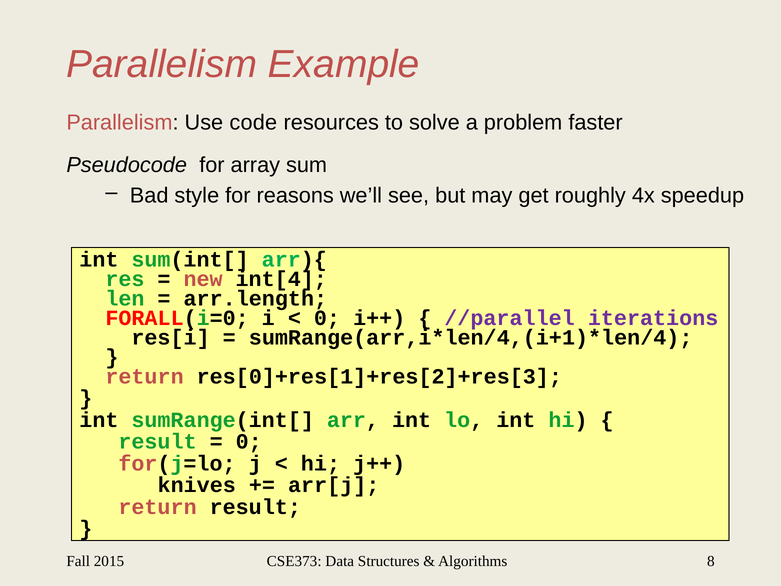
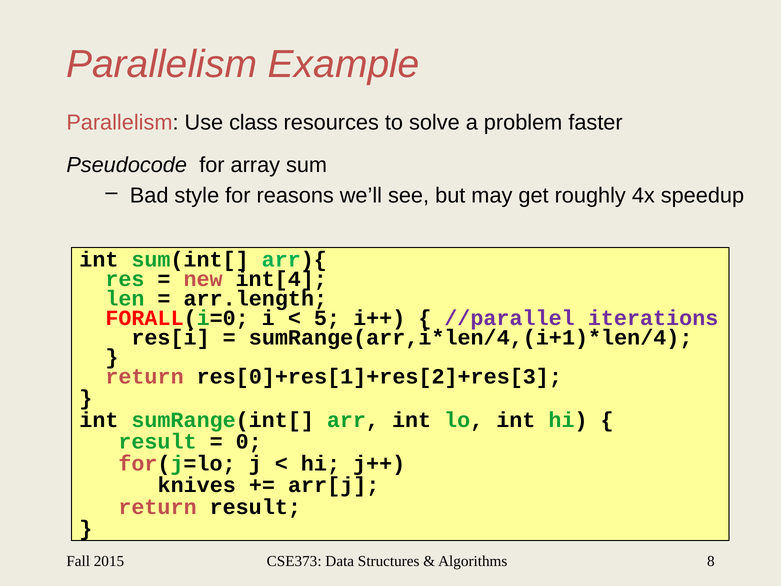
code: code -> class
0 at (327, 318): 0 -> 5
